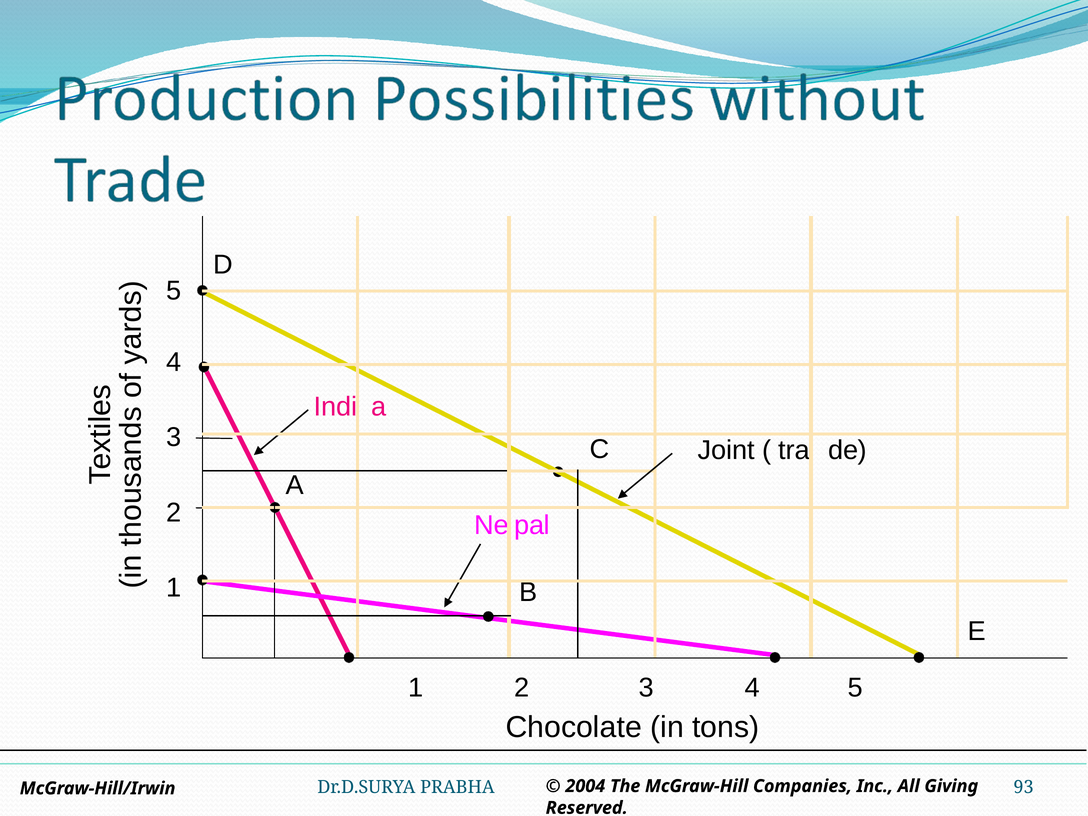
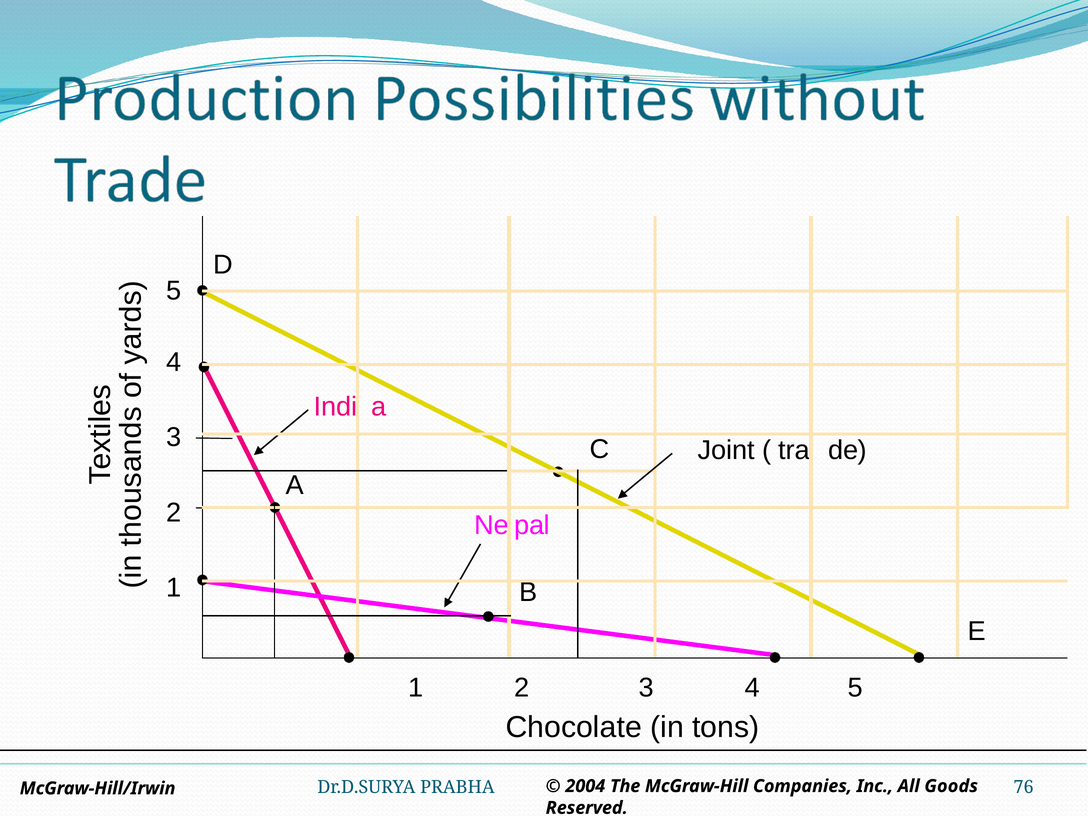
93: 93 -> 76
Giving: Giving -> Goods
